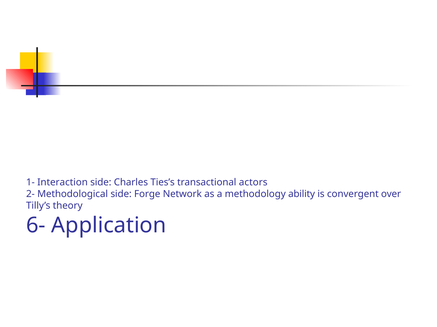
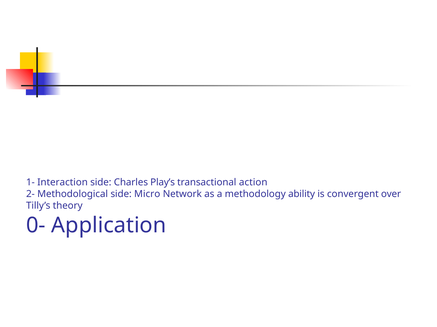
Ties’s: Ties’s -> Play’s
actors: actors -> action
Forge: Forge -> Micro
6-: 6- -> 0-
